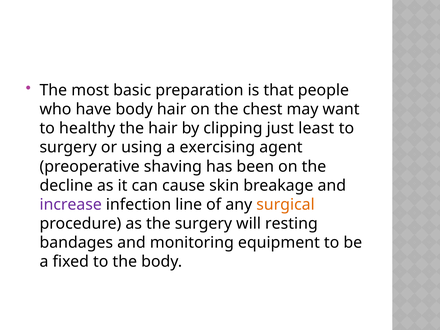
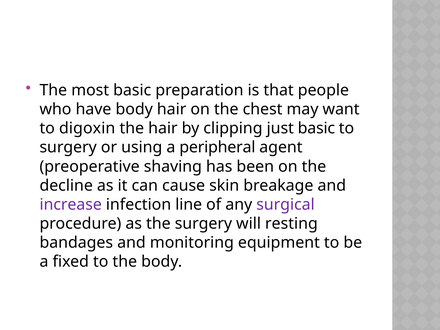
healthy: healthy -> digoxin
just least: least -> basic
exercising: exercising -> peripheral
surgical colour: orange -> purple
